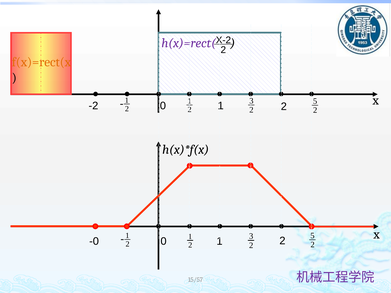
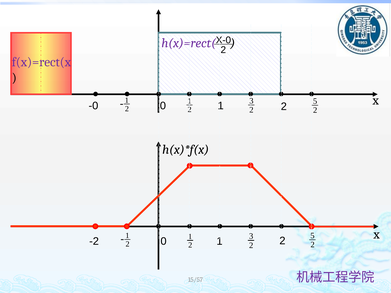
X-2: X-2 -> X-0
f(x)=rect(x colour: orange -> purple
-2: -2 -> -0
-0: -0 -> -2
